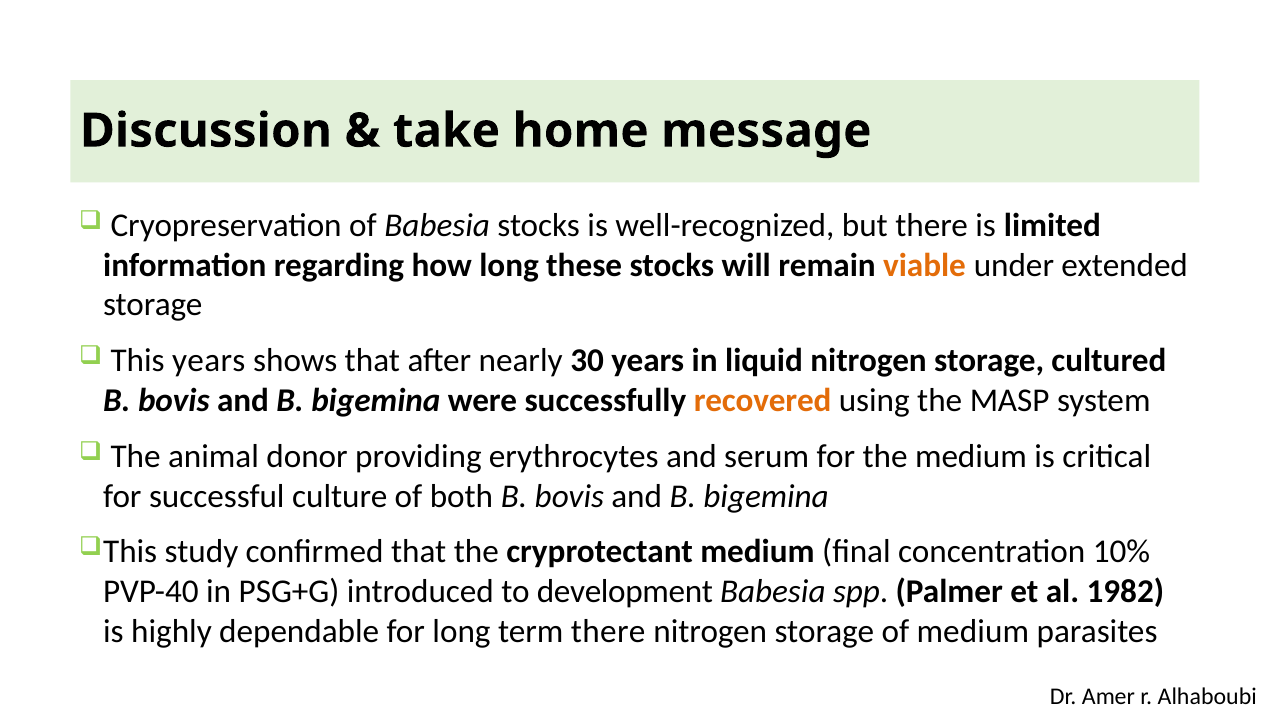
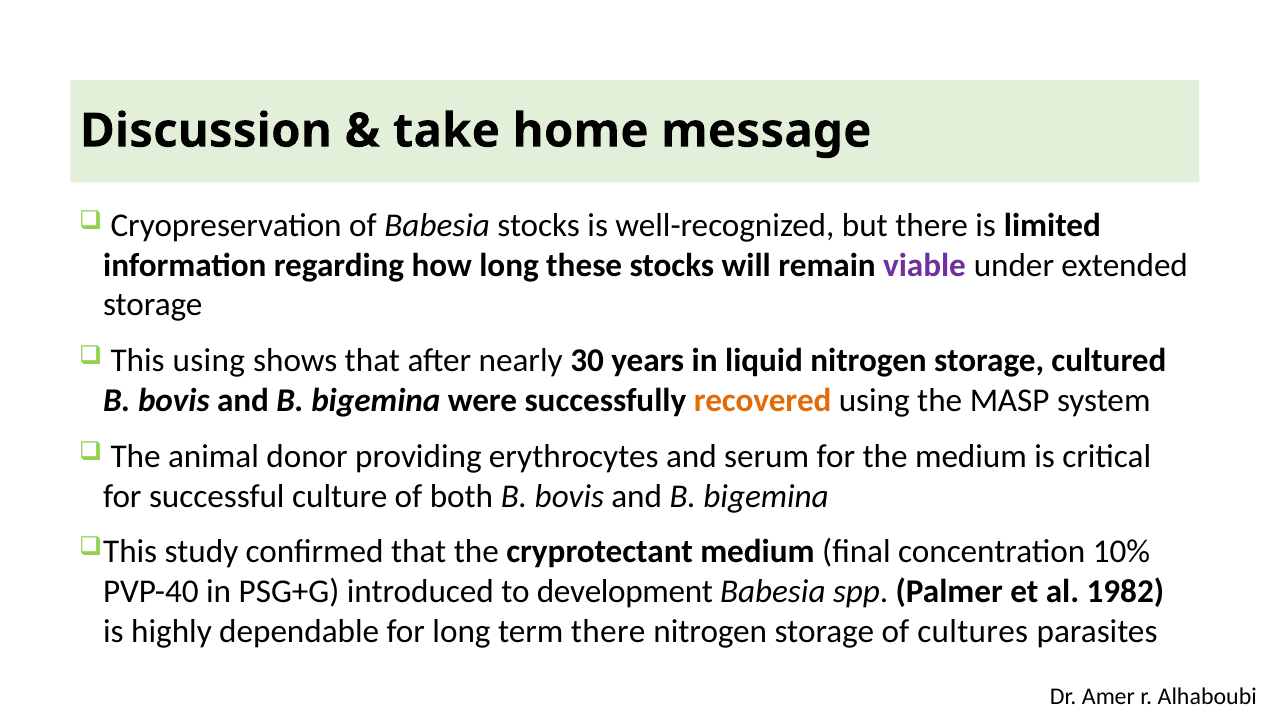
viable colour: orange -> purple
This years: years -> using
of medium: medium -> cultures
